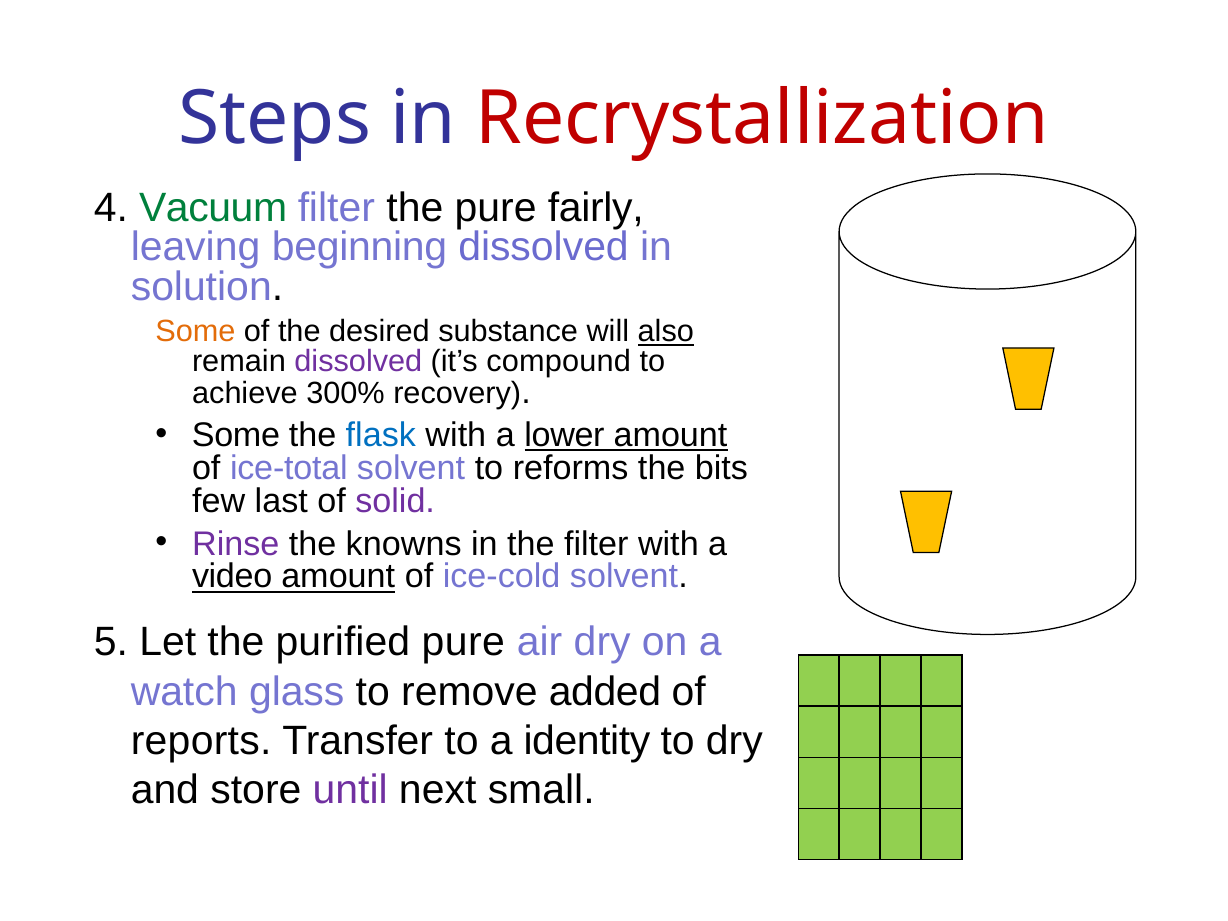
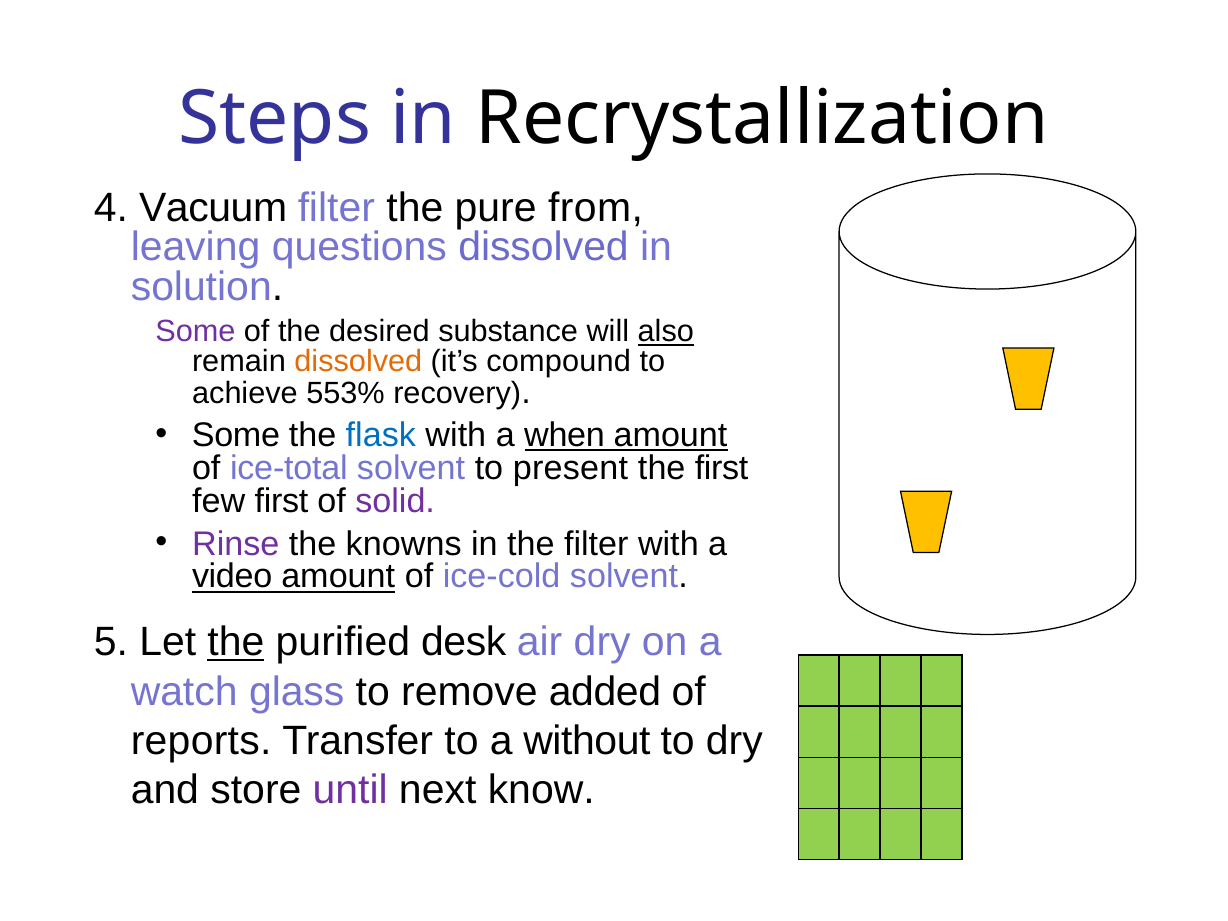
Recrystallization colour: red -> black
Vacuum colour: green -> black
fairly: fairly -> from
beginning: beginning -> questions
Some at (195, 332) colour: orange -> purple
dissolved at (358, 361) colour: purple -> orange
300%: 300% -> 553%
lower: lower -> when
reforms: reforms -> present
the bits: bits -> first
few last: last -> first
the at (236, 642) underline: none -> present
purified pure: pure -> desk
identity: identity -> without
small: small -> know
